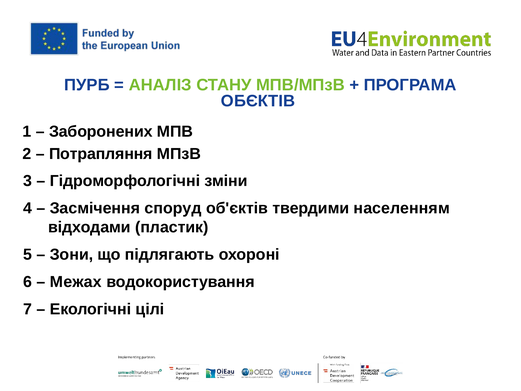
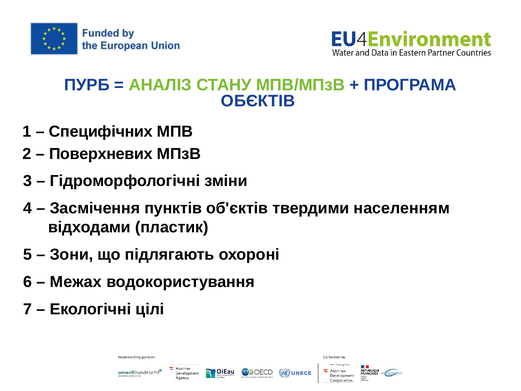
Заборонених: Заборонених -> Специфічних
Потрапляння: Потрапляння -> Поверхневих
споруд: споруд -> пунктів
